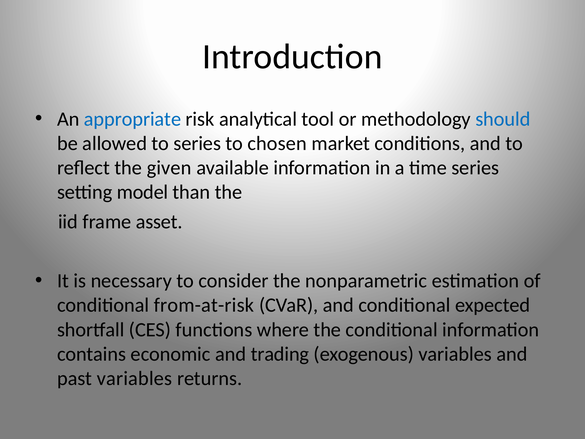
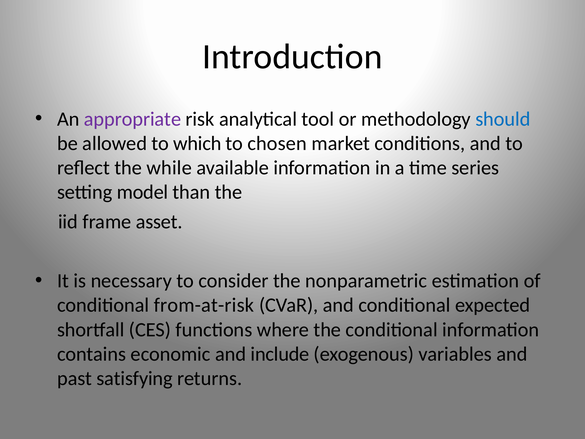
appropriate colour: blue -> purple
to series: series -> which
given: given -> while
trading: trading -> include
past variables: variables -> satisfying
